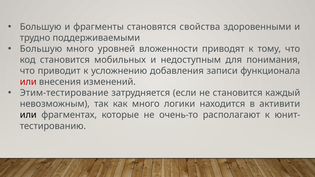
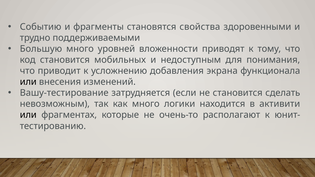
Большую at (41, 27): Большую -> Событию
записи: записи -> экрана
или at (28, 82) colour: red -> black
Этим-тестирование: Этим-тестирование -> Вашу-тестирование
каждый: каждый -> сделать
